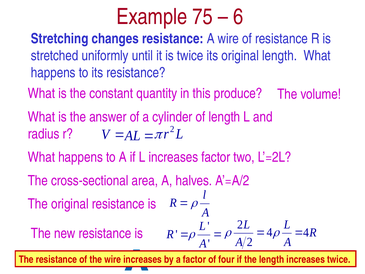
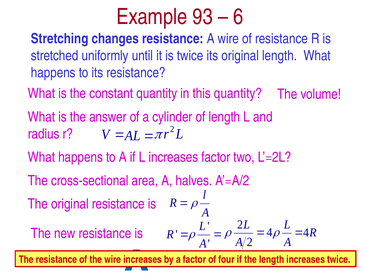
75: 75 -> 93
this produce: produce -> quantity
